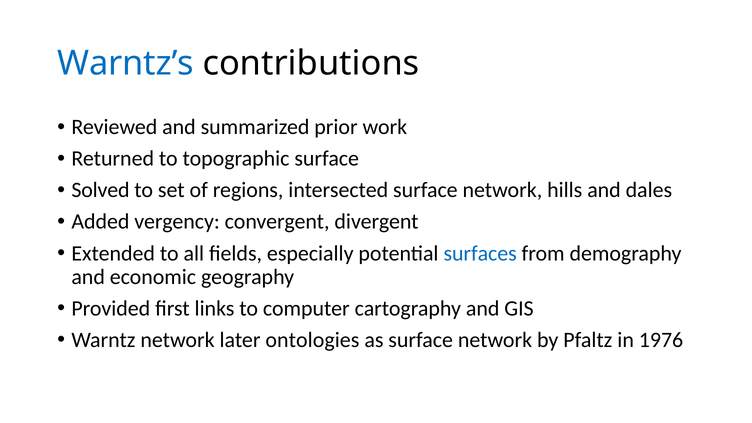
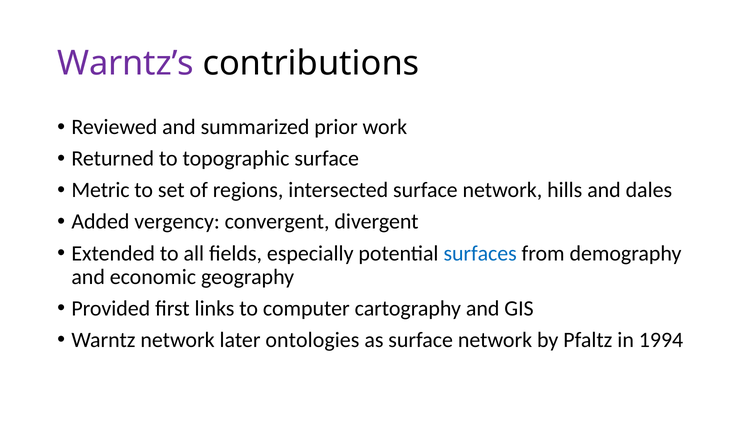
Warntz’s colour: blue -> purple
Solved: Solved -> Metric
1976: 1976 -> 1994
